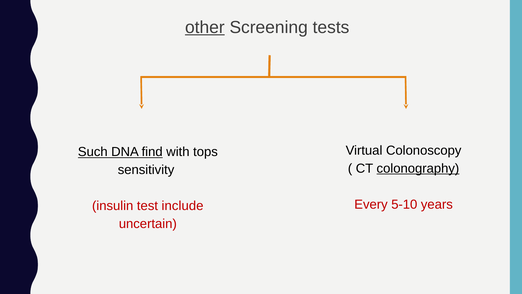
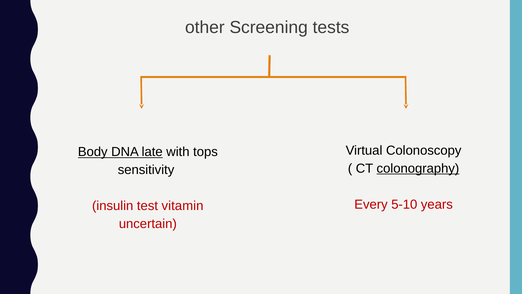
other underline: present -> none
Such: Such -> Body
find: find -> late
include: include -> vitamin
